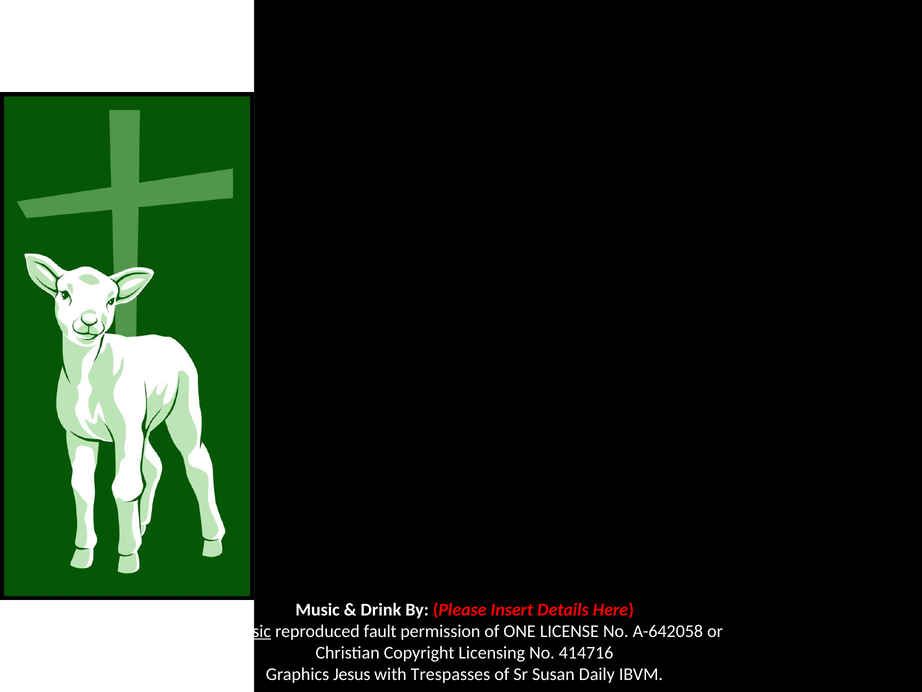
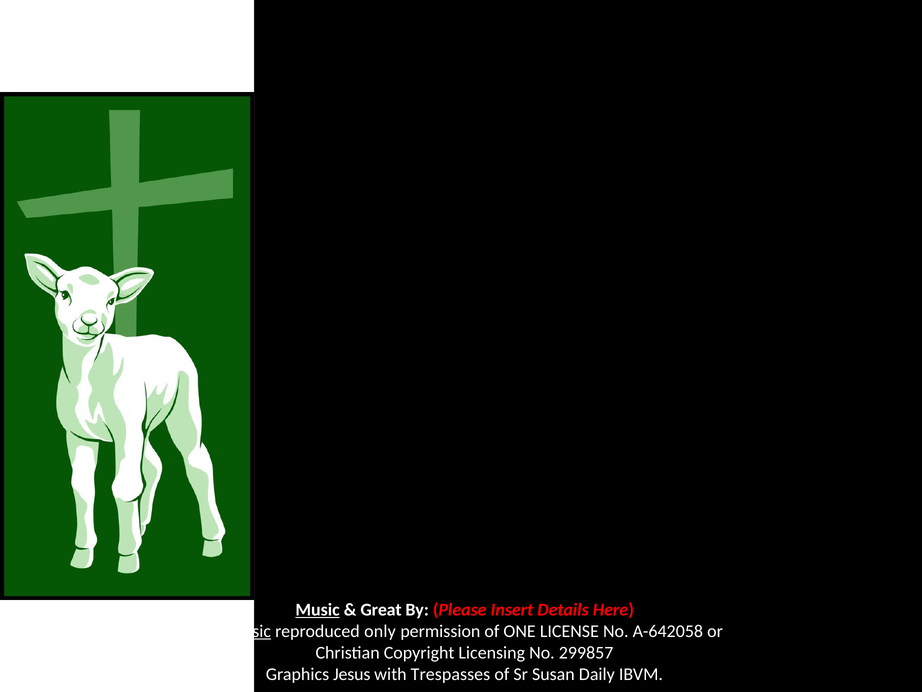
Music at (318, 609) underline: none -> present
Drink: Drink -> Great
fault: fault -> only
414716: 414716 -> 299857
